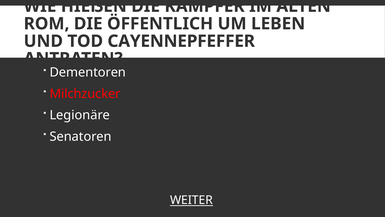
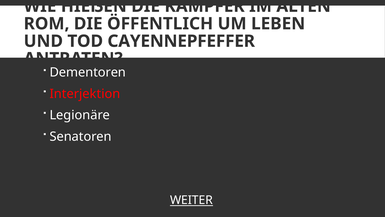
Milchzucker: Milchzucker -> Interjektion
